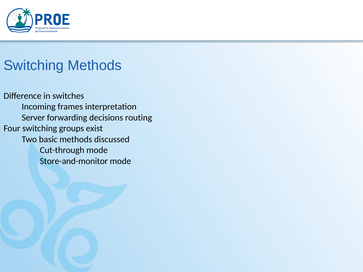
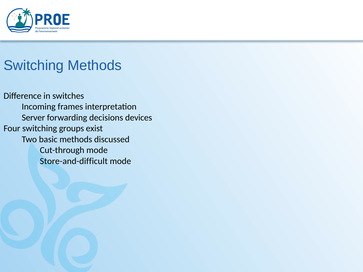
routing: routing -> devices
Store-and-monitor: Store-and-monitor -> Store-and-difficult
